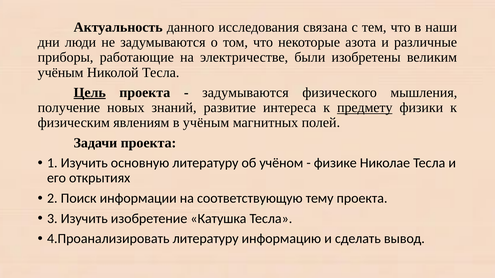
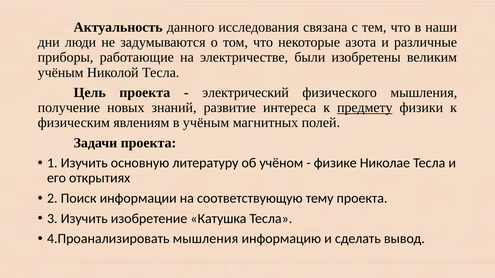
Цель underline: present -> none
задумываются at (245, 93): задумываются -> электрический
4.Проанализировать литературу: литературу -> мышления
